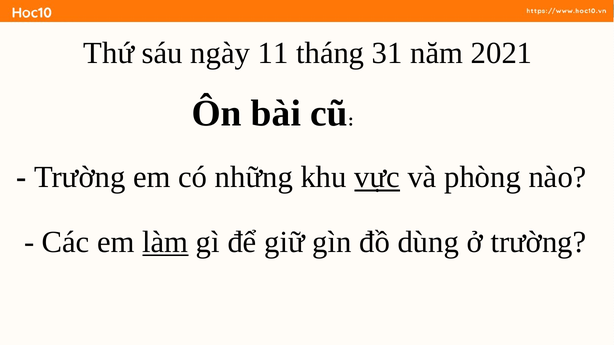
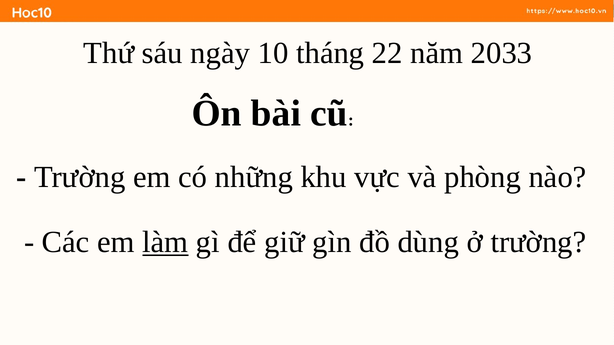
11: 11 -> 10
31: 31 -> 22
2021: 2021 -> 2033
vực underline: present -> none
